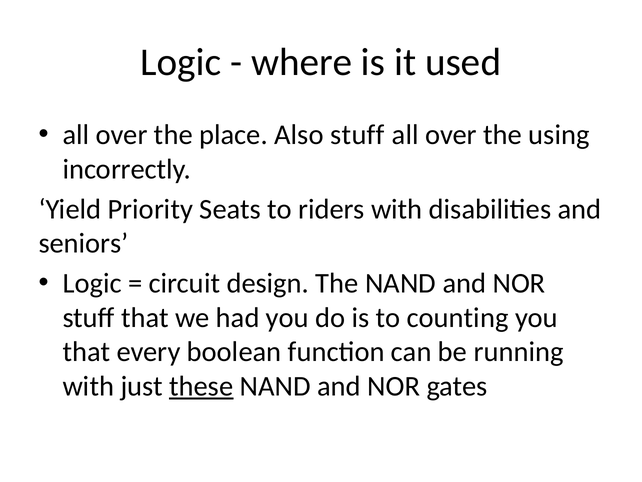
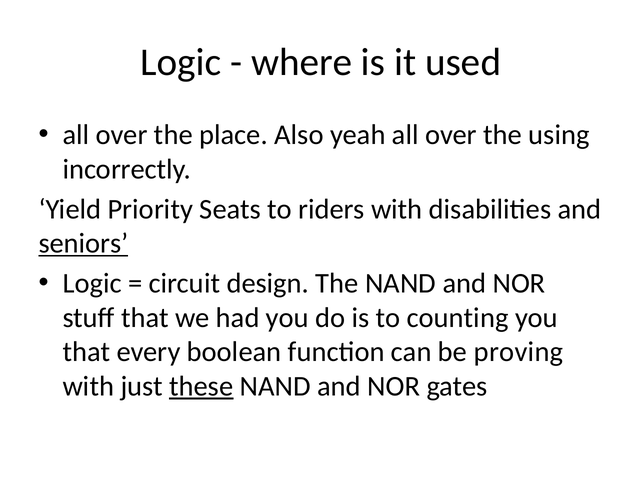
Also stuff: stuff -> yeah
seniors underline: none -> present
running: running -> proving
